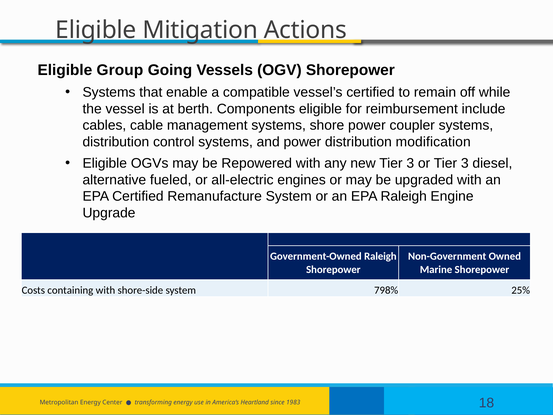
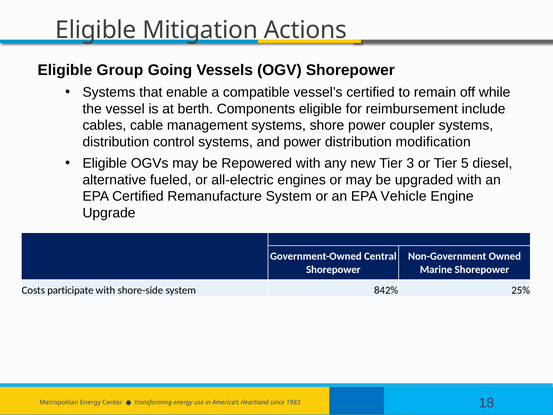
or Tier 3: 3 -> 5
EPA Raleigh: Raleigh -> Vehicle
Government-Owned Raleigh: Raleigh -> Central
containing: containing -> participate
798%: 798% -> 842%
